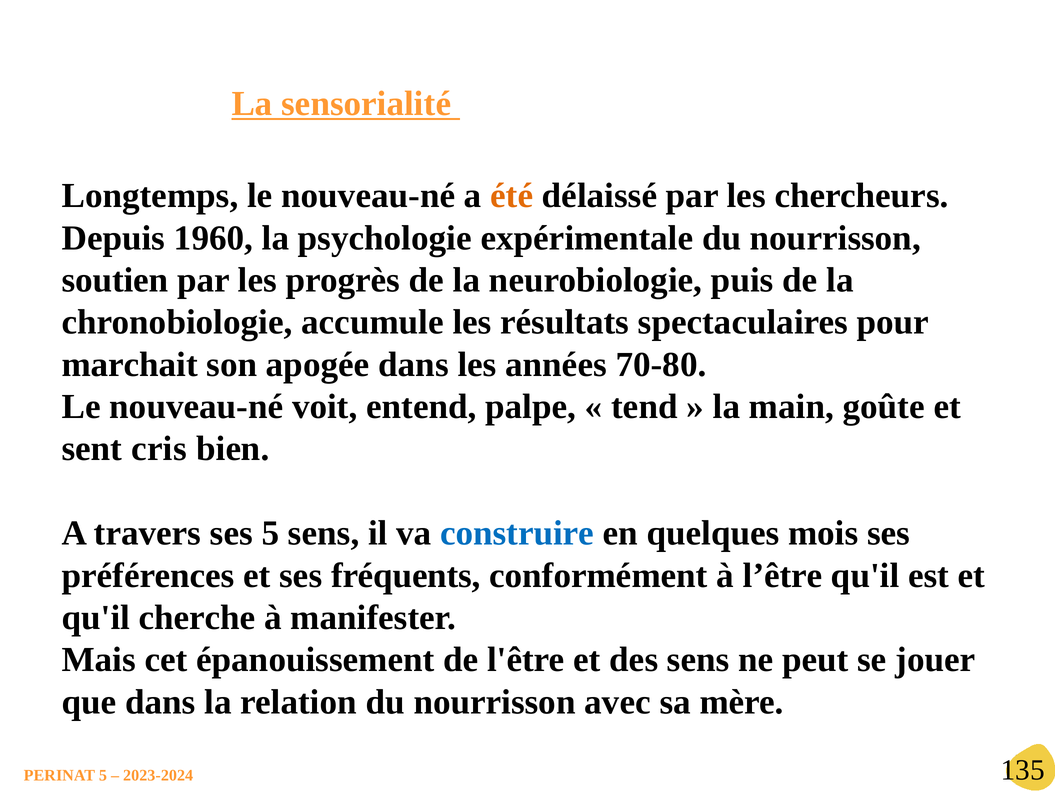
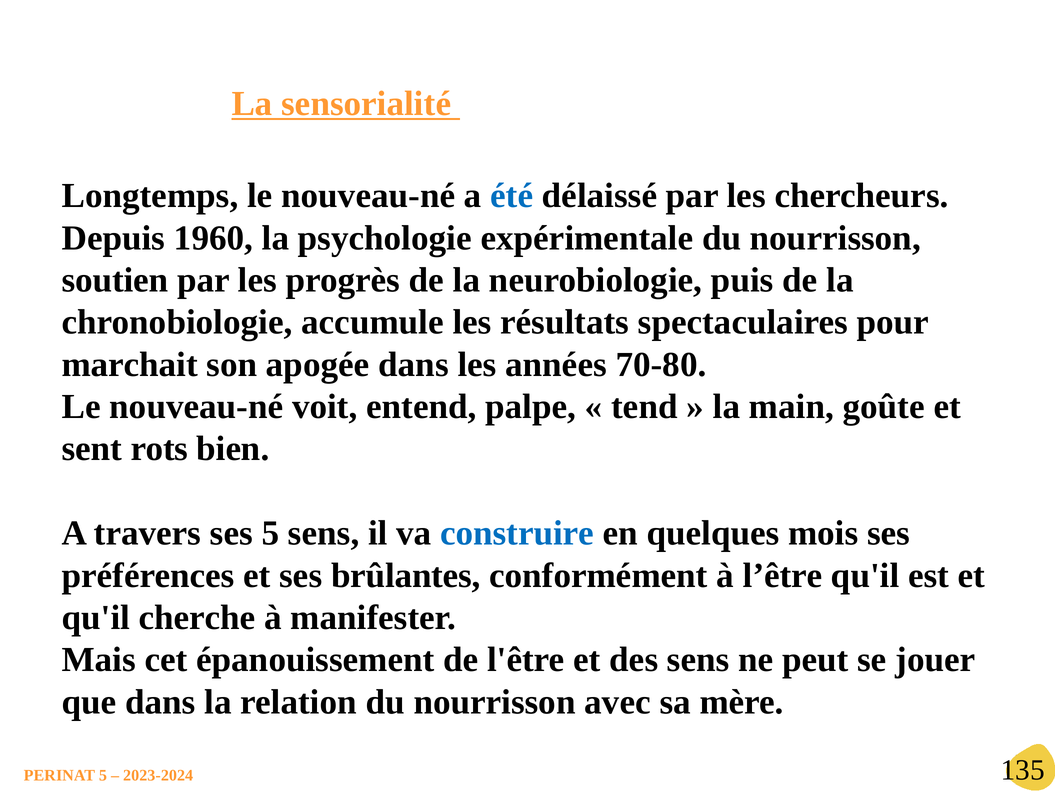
été colour: orange -> blue
cris: cris -> rots
fréquents: fréquents -> brûlantes
